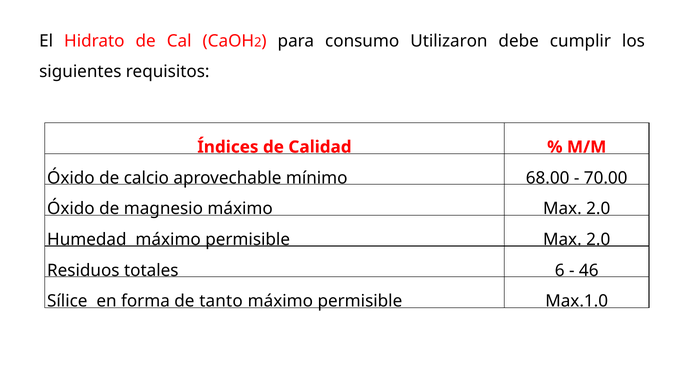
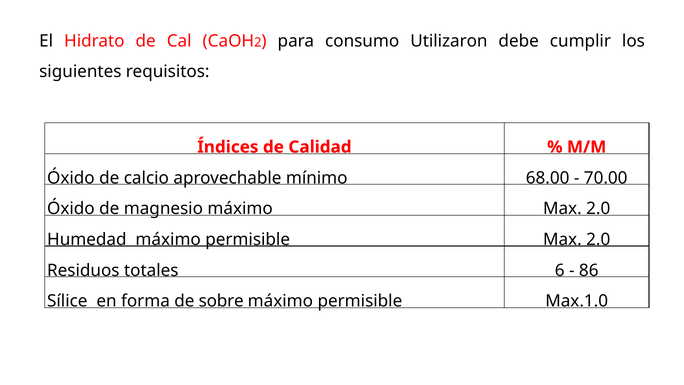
46: 46 -> 86
tanto: tanto -> sobre
